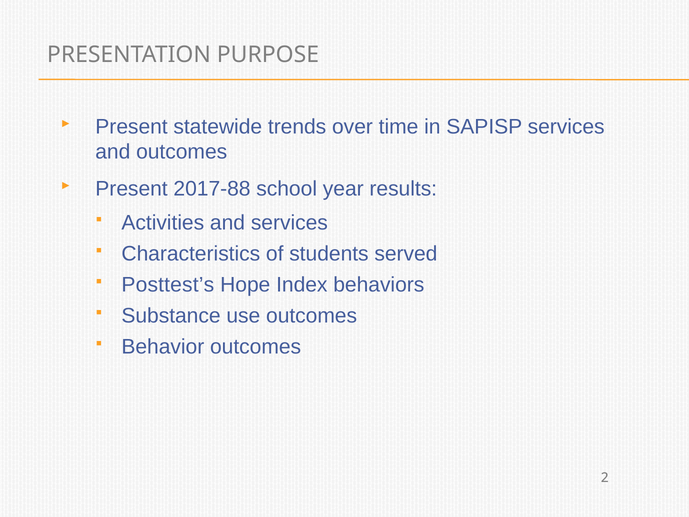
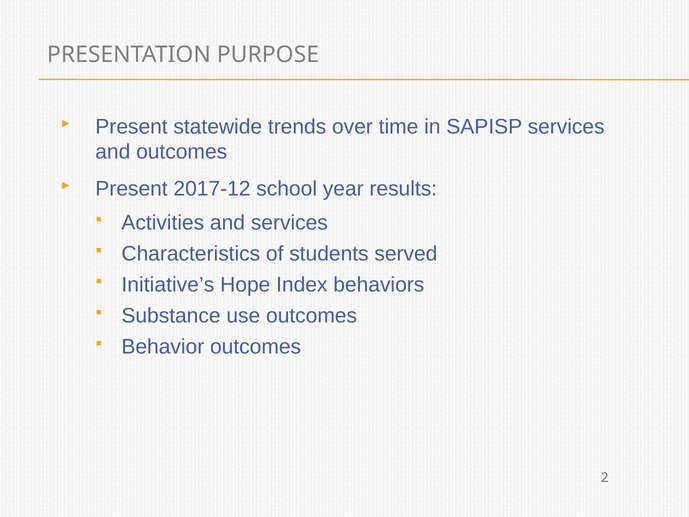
2017-88: 2017-88 -> 2017-12
Posttest’s: Posttest’s -> Initiative’s
